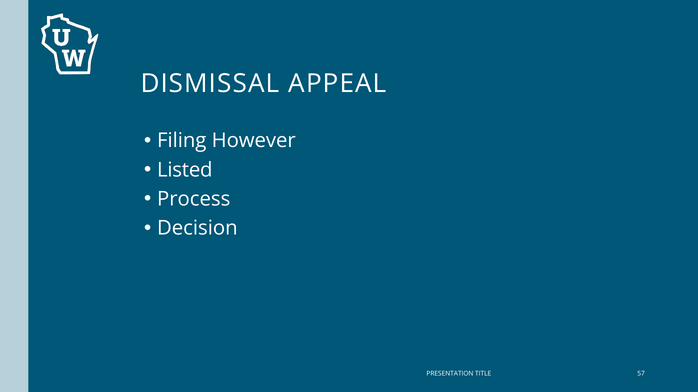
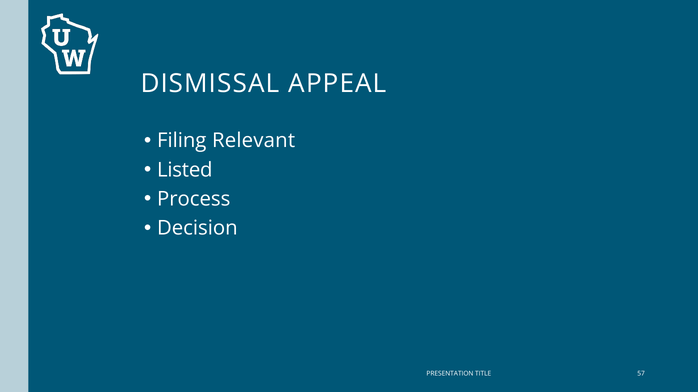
However: However -> Relevant
